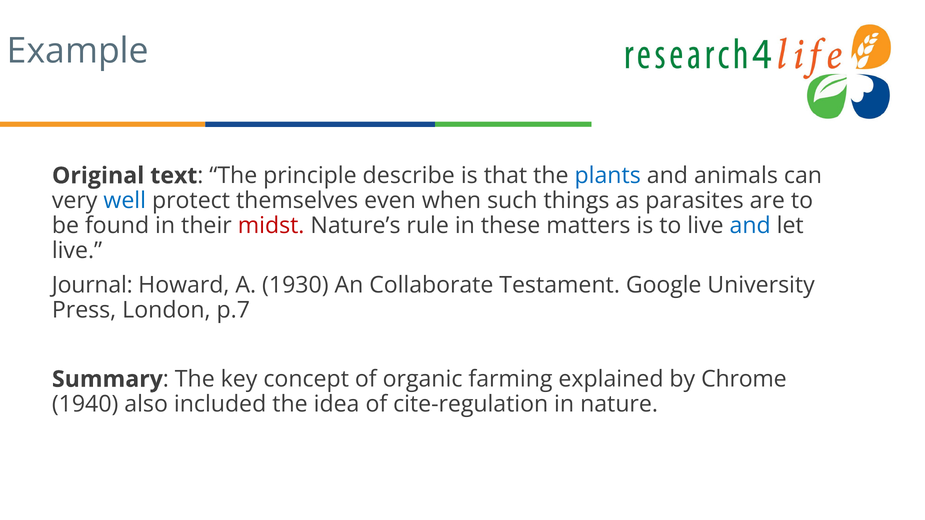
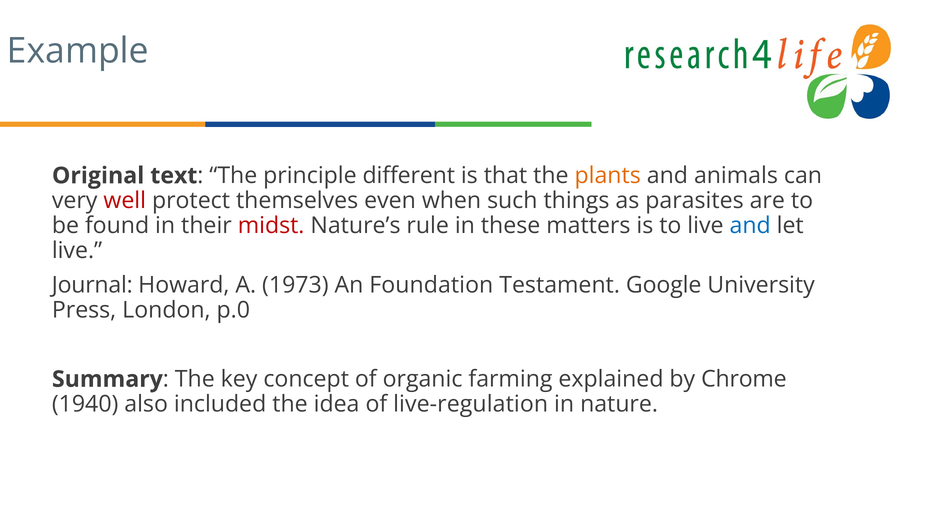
describe: describe -> different
plants colour: blue -> orange
well colour: blue -> red
1930: 1930 -> 1973
Collaborate: Collaborate -> Foundation
p.7: p.7 -> p.0
cite-regulation: cite-regulation -> live-regulation
